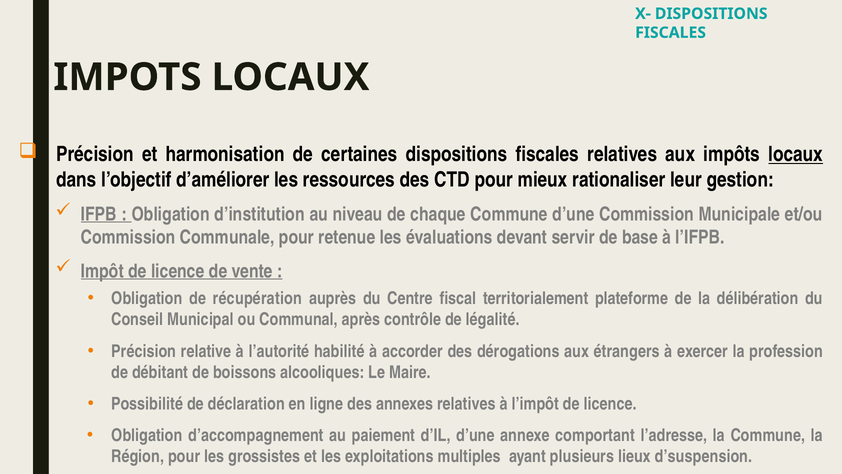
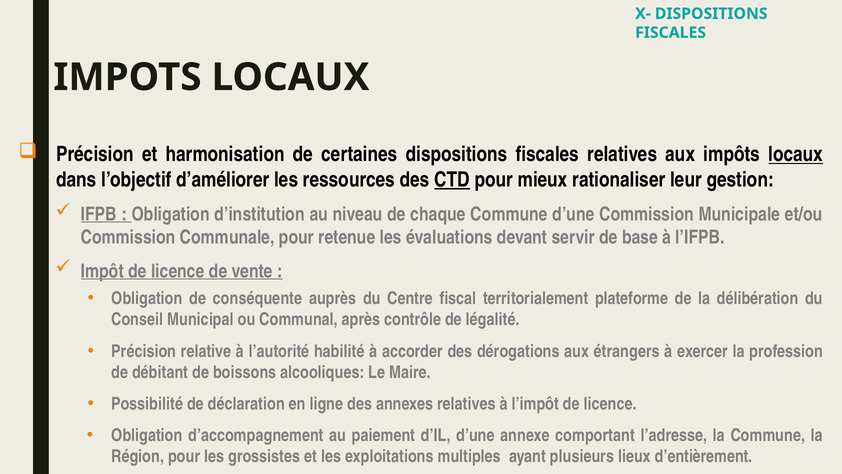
CTD underline: none -> present
récupération: récupération -> conséquente
d’suspension: d’suspension -> d’entièrement
